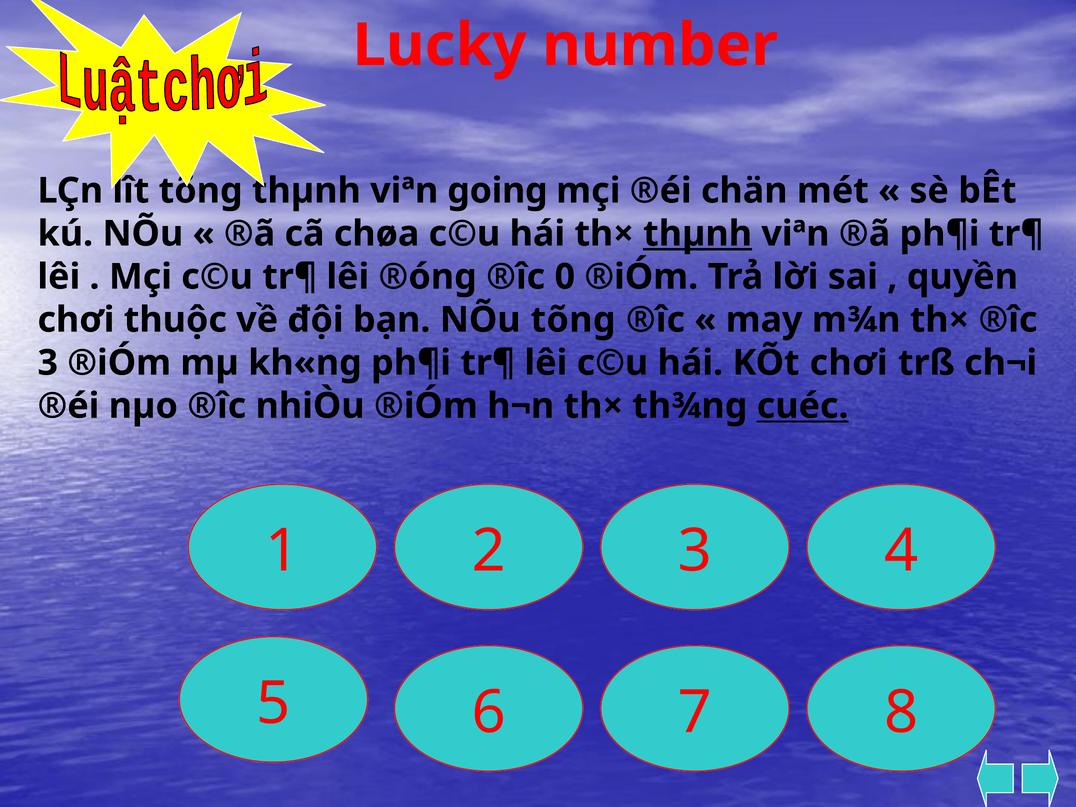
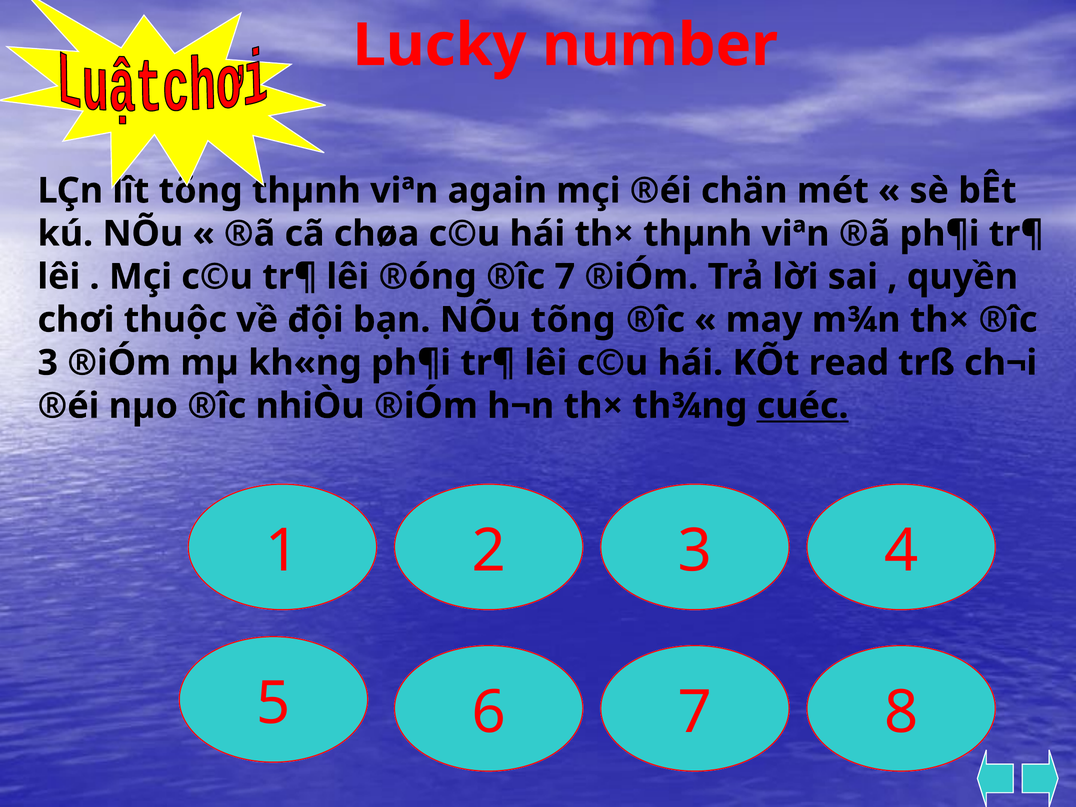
going: going -> again
thµnh at (698, 234) underline: present -> none
0 at (565, 277): 0 -> 7
KÕt chơi: chơi -> read
